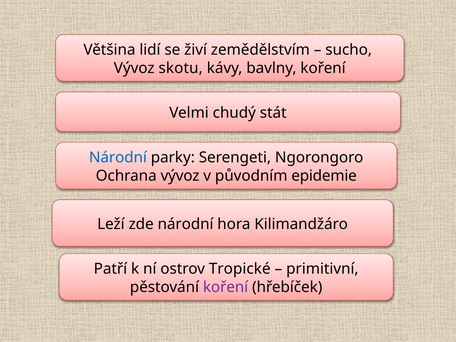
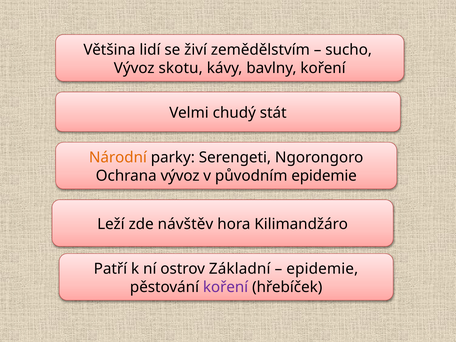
Národní at (118, 158) colour: blue -> orange
zde národní: národní -> návštěv
Tropické: Tropické -> Základní
primitivní at (322, 269): primitivní -> epidemie
